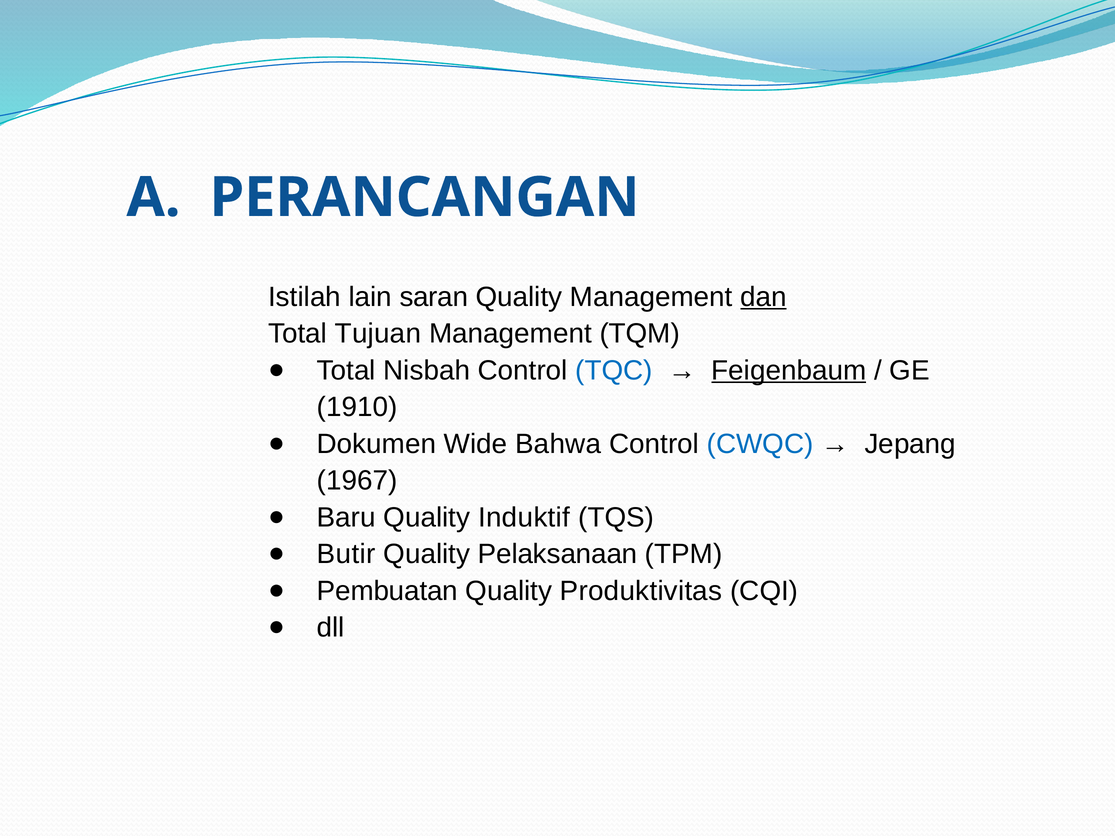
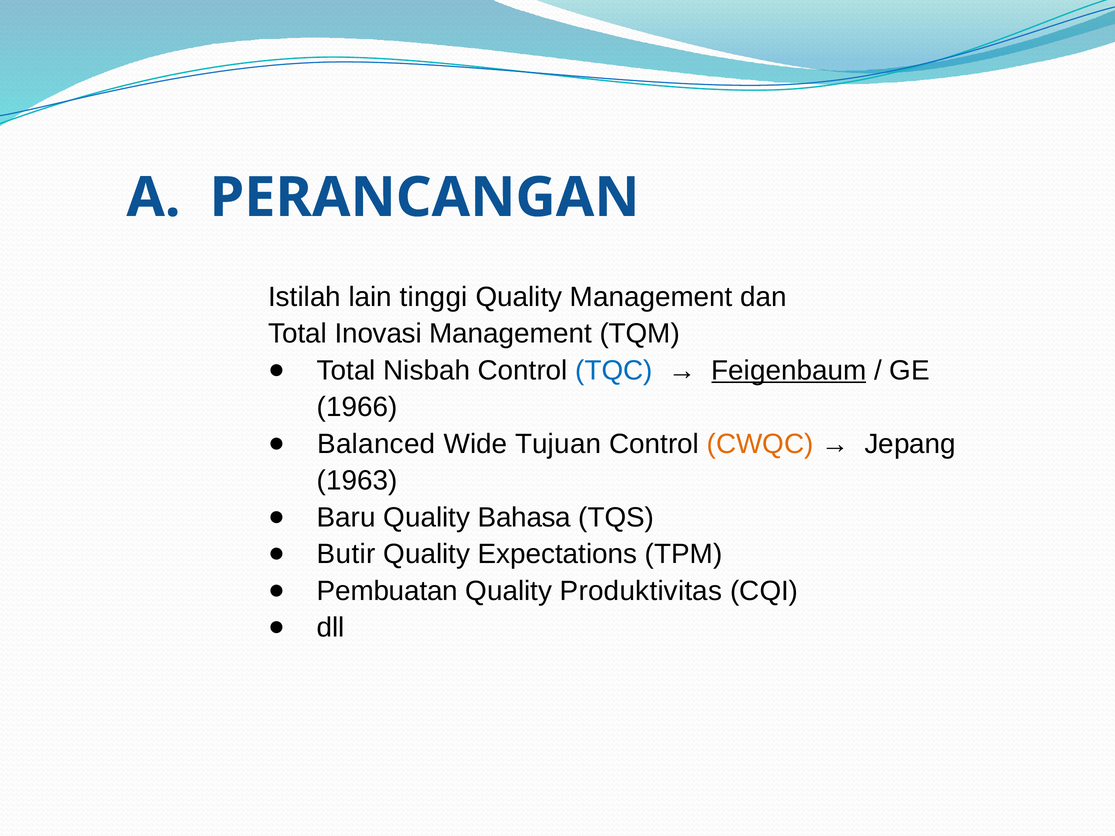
saran: saran -> tinggi
dan underline: present -> none
Tujuan: Tujuan -> Inovasi
1910: 1910 -> 1966
Dokumen: Dokumen -> Balanced
Bahwa: Bahwa -> Tujuan
CWQC colour: blue -> orange
1967: 1967 -> 1963
Induktif: Induktif -> Bahasa
Pelaksanaan: Pelaksanaan -> Expectations
